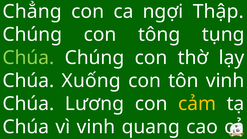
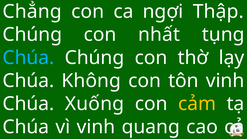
tông: tông -> nhất
Chúa at (28, 58) colour: light green -> light blue
Xuống: Xuống -> Không
Lương: Lương -> Xuống
